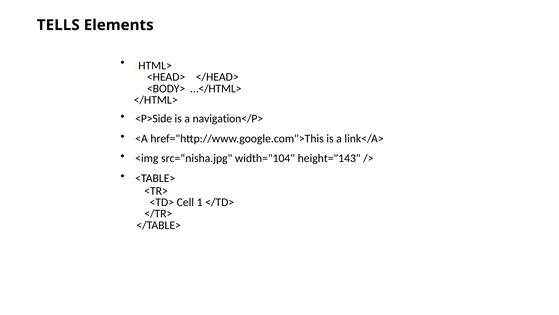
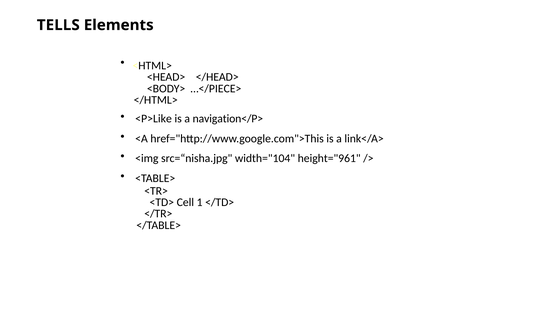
…</HTML>: …</HTML> -> …</PIECE>
<P>Side: <P>Side -> <P>Like
height="143: height="143 -> height="961
